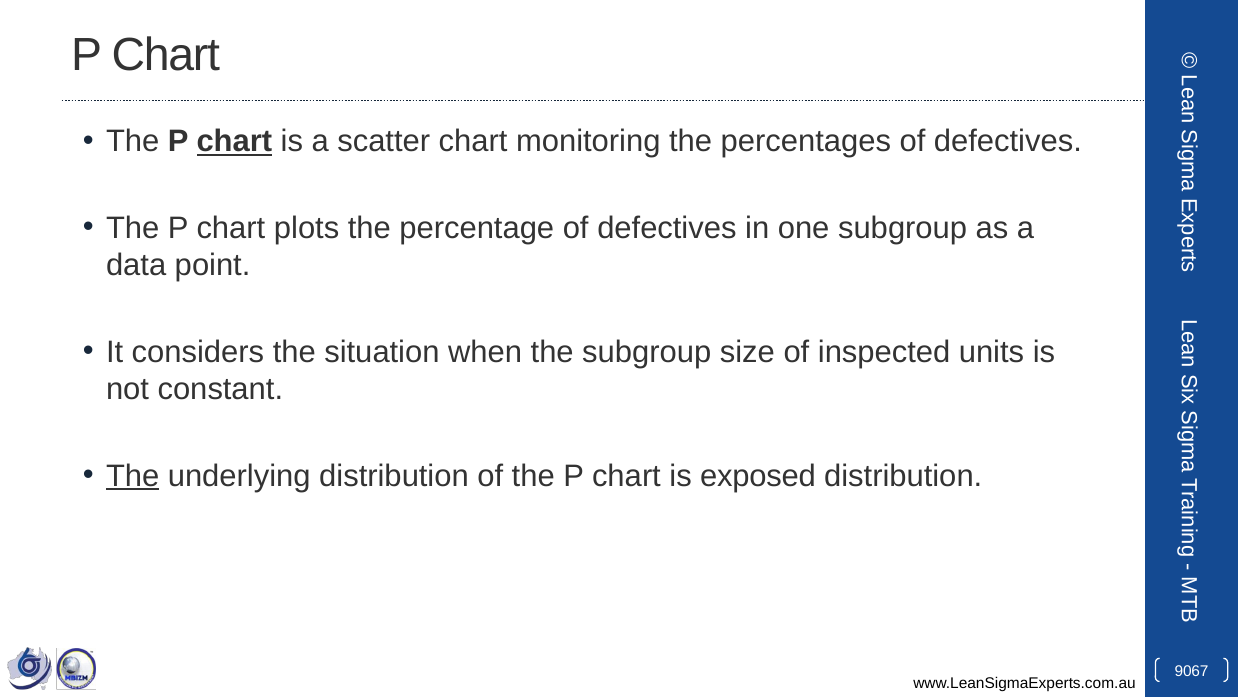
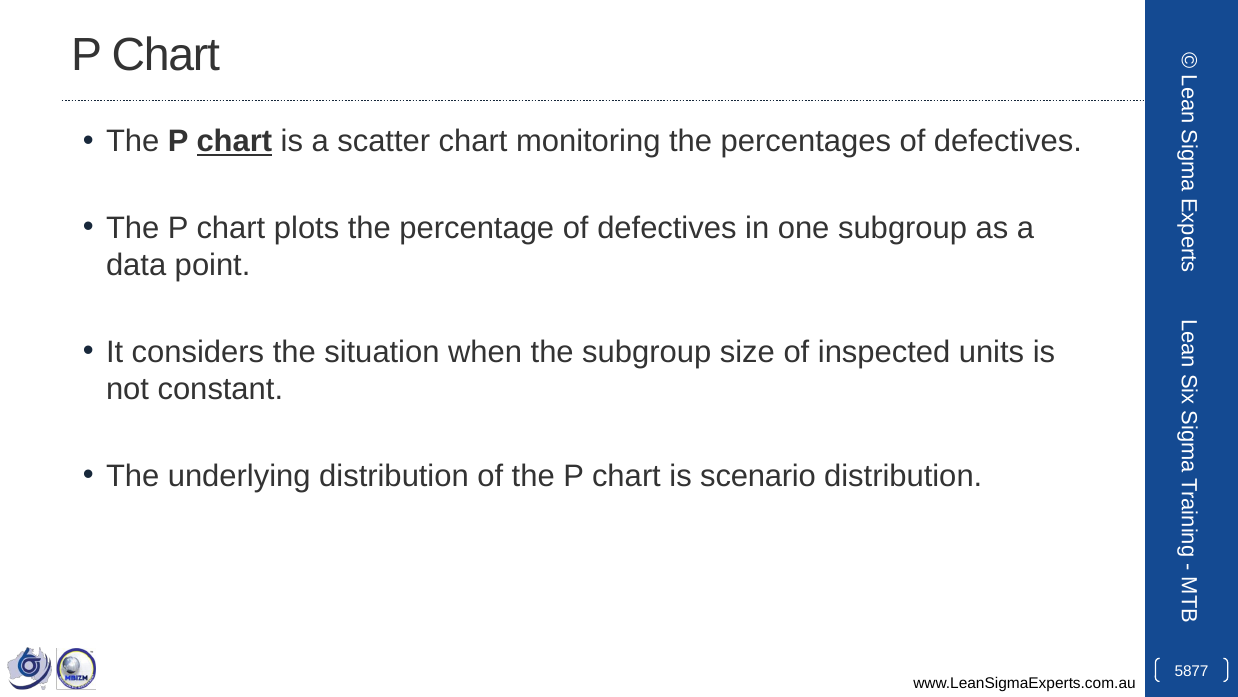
The at (133, 476) underline: present -> none
exposed: exposed -> scenario
9067: 9067 -> 5877
